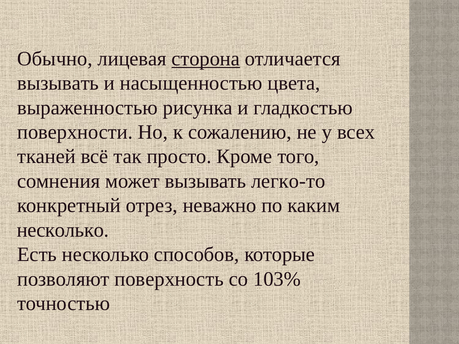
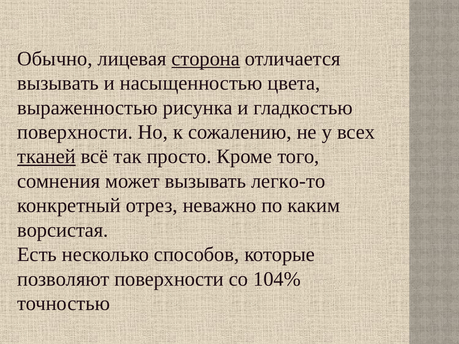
тканей underline: none -> present
несколько at (63, 230): несколько -> ворсистая
позволяют поверхность: поверхность -> поверхности
103%: 103% -> 104%
